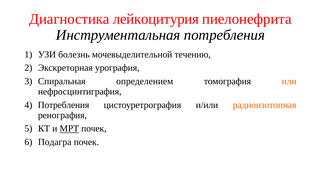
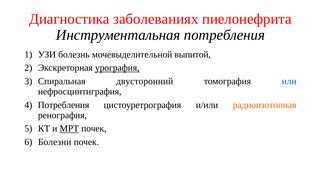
лейкоцитурия: лейкоцитурия -> заболеваниях
течению: течению -> выпитой
урография underline: none -> present
определением: определением -> двусторонний
или colour: orange -> blue
Подагра: Подагра -> Болезни
